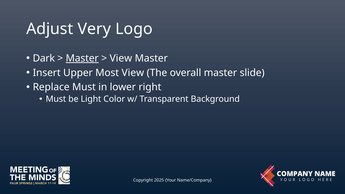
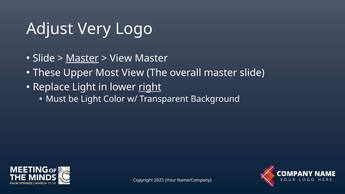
Dark at (44, 58): Dark -> Slide
Insert: Insert -> These
Replace Must: Must -> Light
right underline: none -> present
